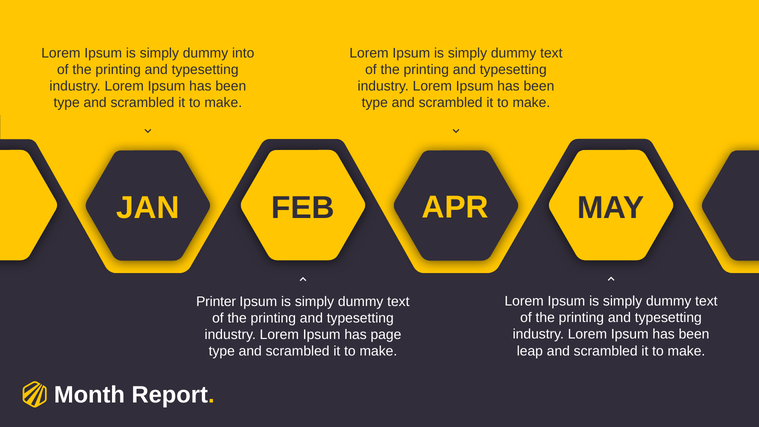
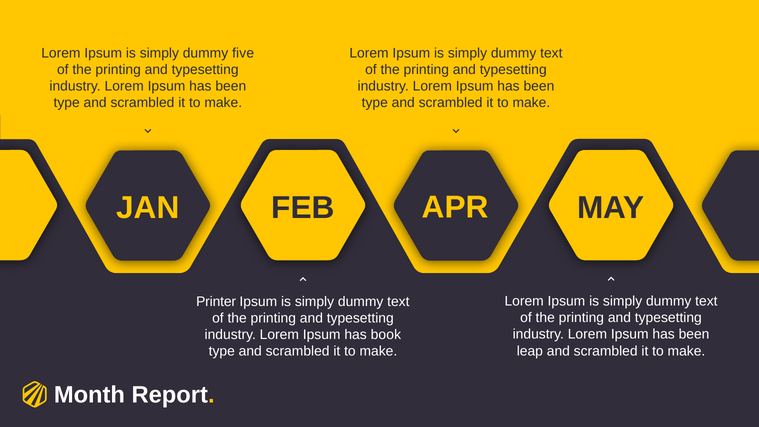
into: into -> five
page: page -> book
